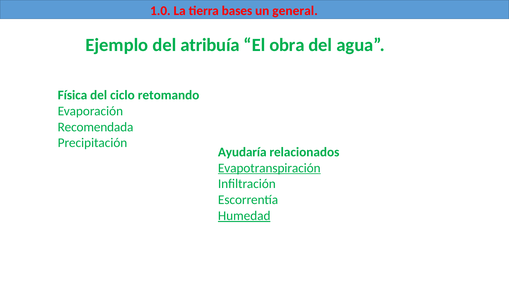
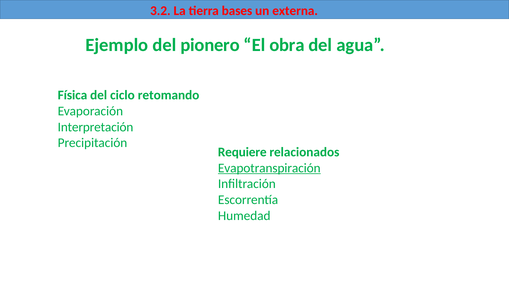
1.0: 1.0 -> 3.2
general: general -> externa
atribuía: atribuía -> pionero
Recomendada: Recomendada -> Interpretación
Ayudaría: Ayudaría -> Requiere
Humedad underline: present -> none
